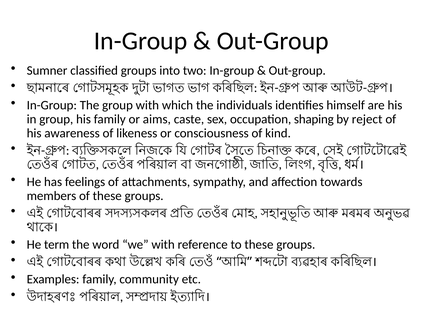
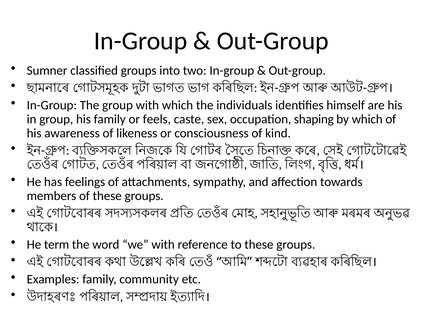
aims: aims -> feels
by reject: reject -> which
